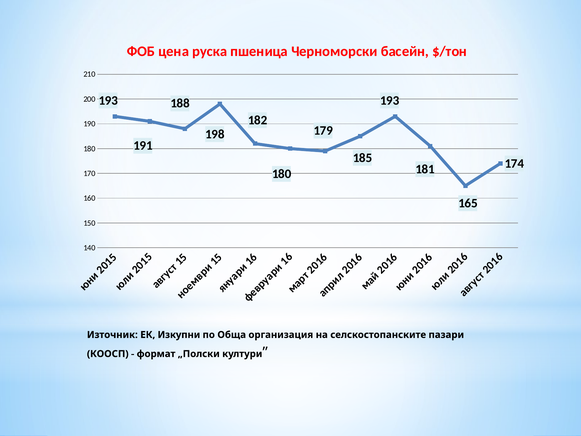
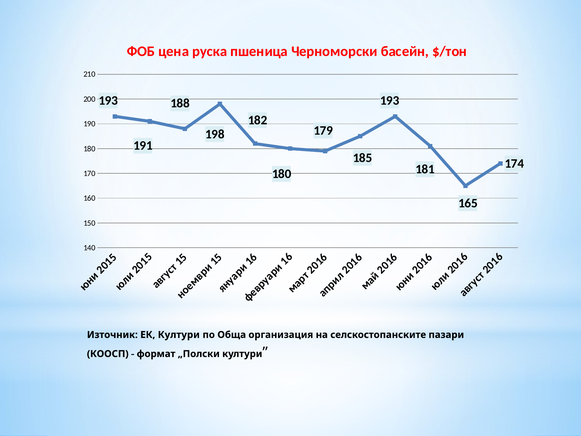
ЕК Изкупни: Изкупни -> Култури
